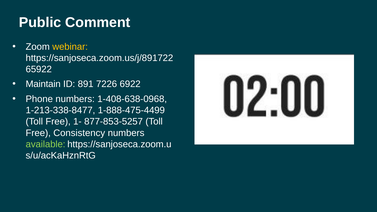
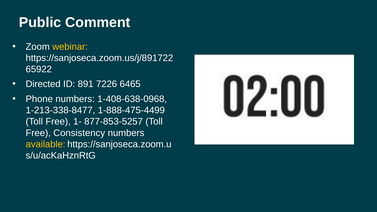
Maintain: Maintain -> Directed
6922: 6922 -> 6465
available colour: light green -> yellow
